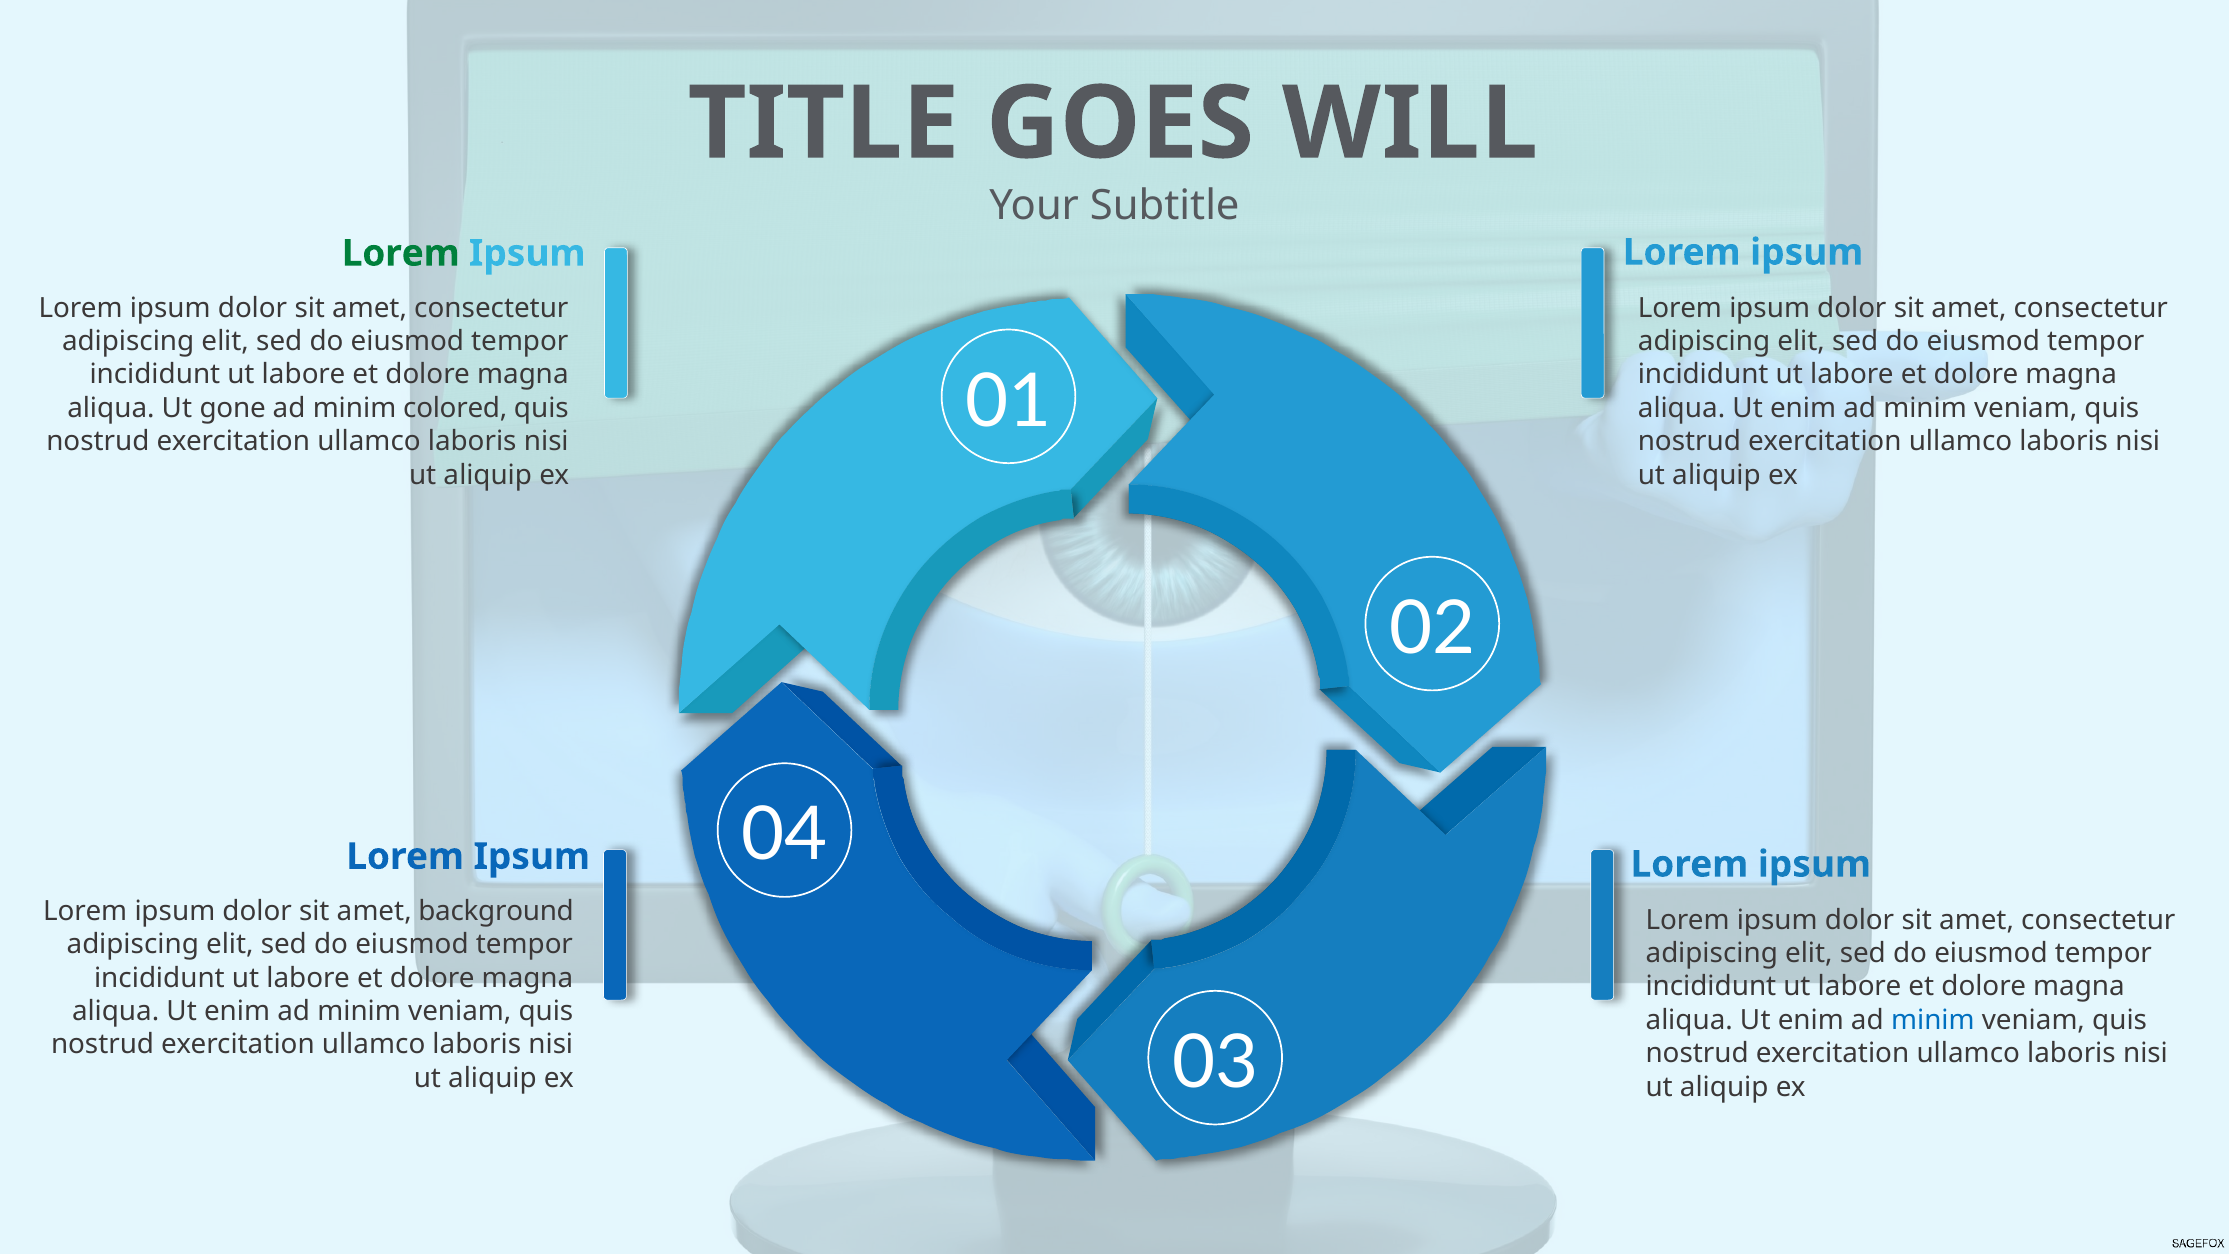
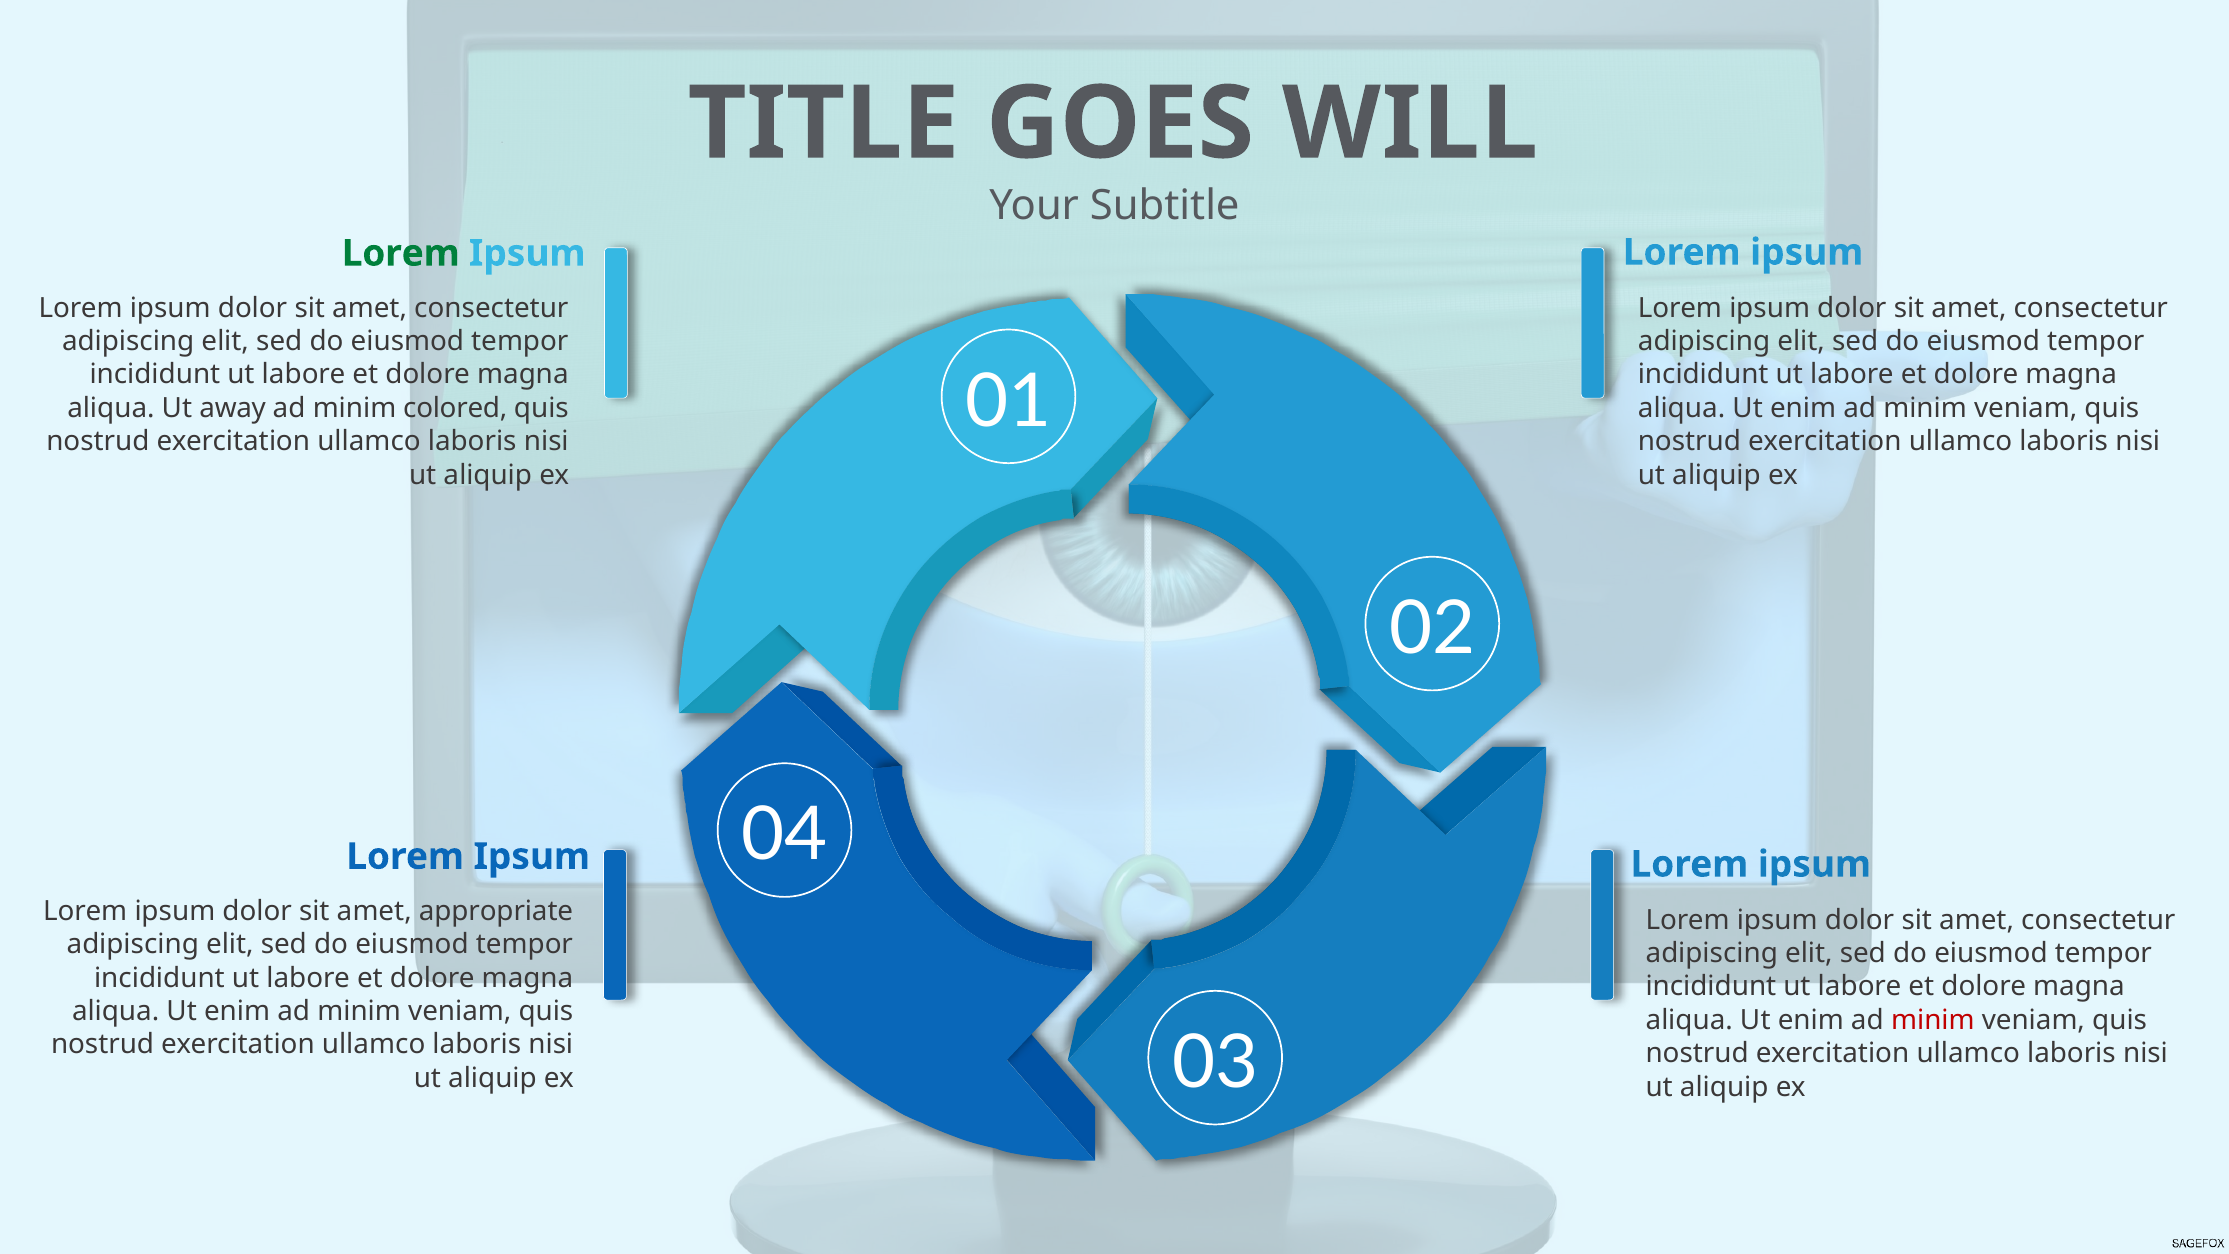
gone: gone -> away
background: background -> appropriate
minim at (1933, 1020) colour: blue -> red
